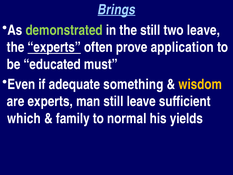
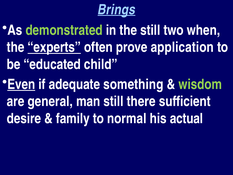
two leave: leave -> when
must: must -> child
Even underline: none -> present
wisdom colour: yellow -> light green
are experts: experts -> general
still leave: leave -> there
which: which -> desire
yields: yields -> actual
